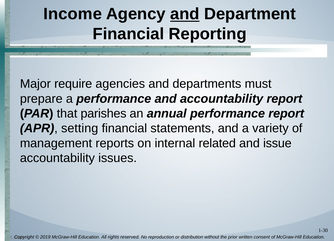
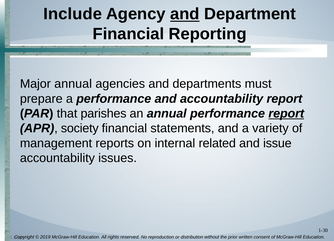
Income: Income -> Include
Major require: require -> annual
report at (286, 114) underline: none -> present
setting: setting -> society
